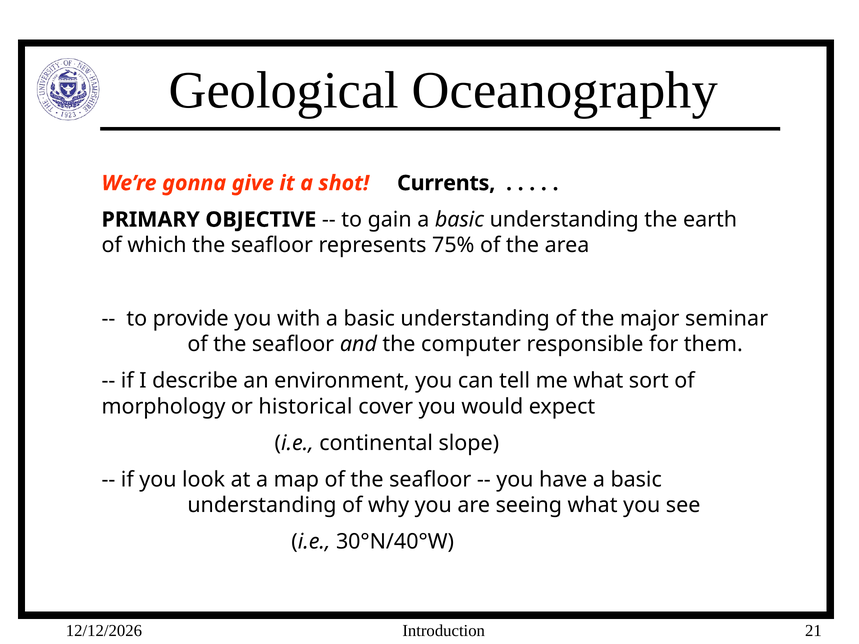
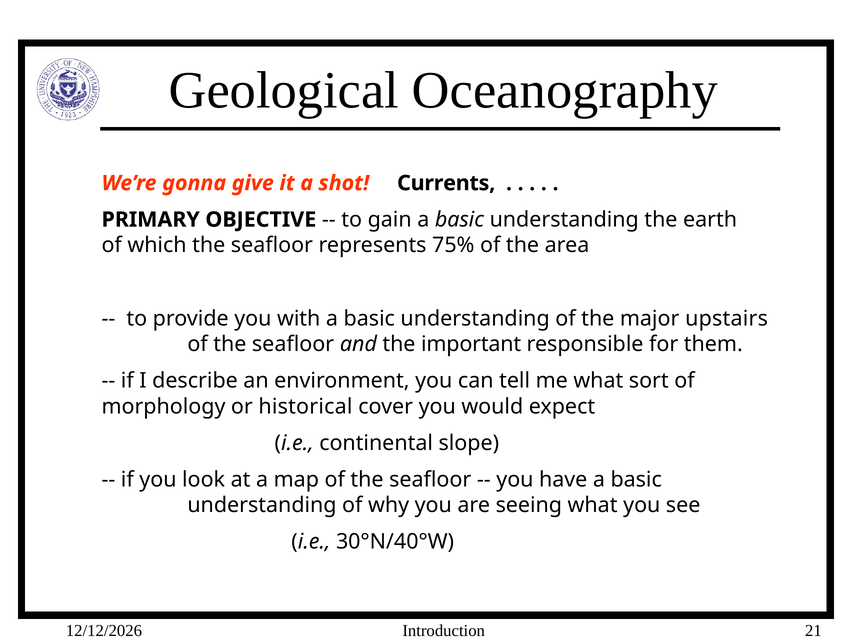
seminar: seminar -> upstairs
computer: computer -> important
